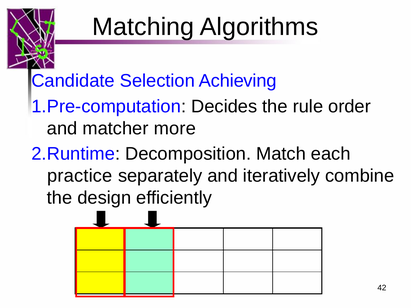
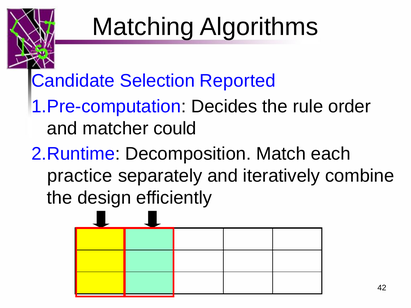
Achieving: Achieving -> Reported
more: more -> could
